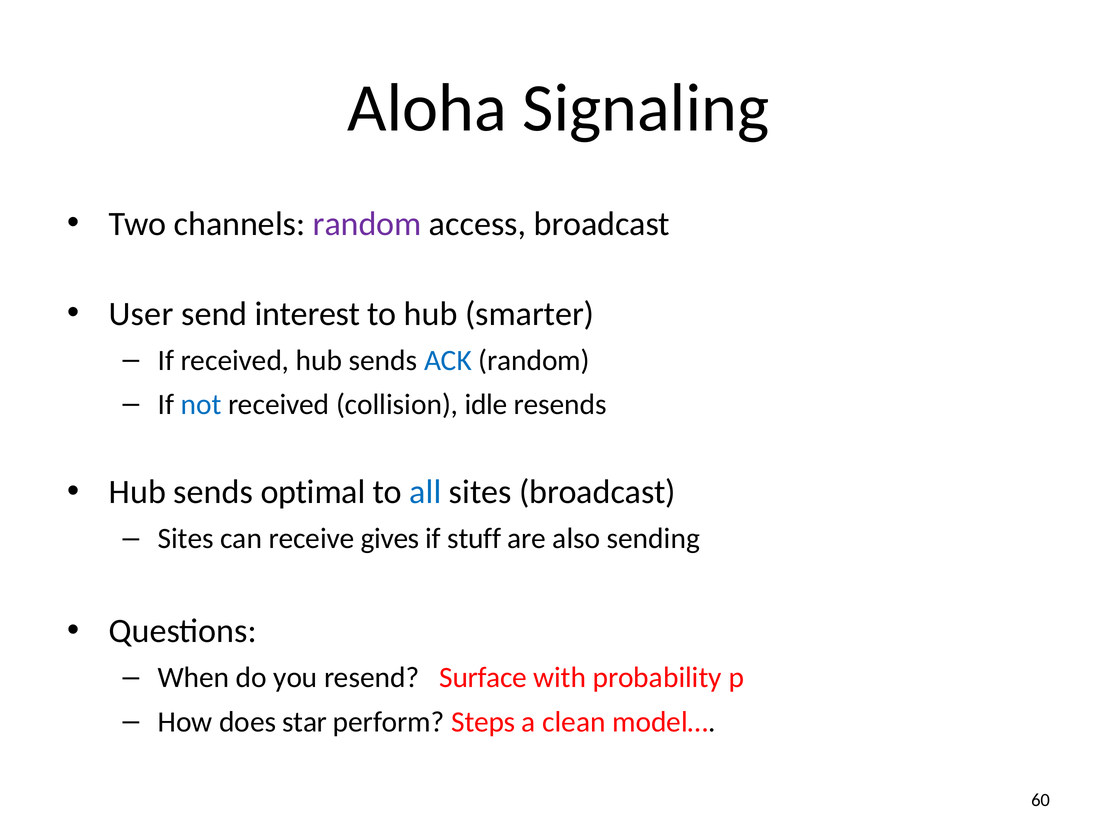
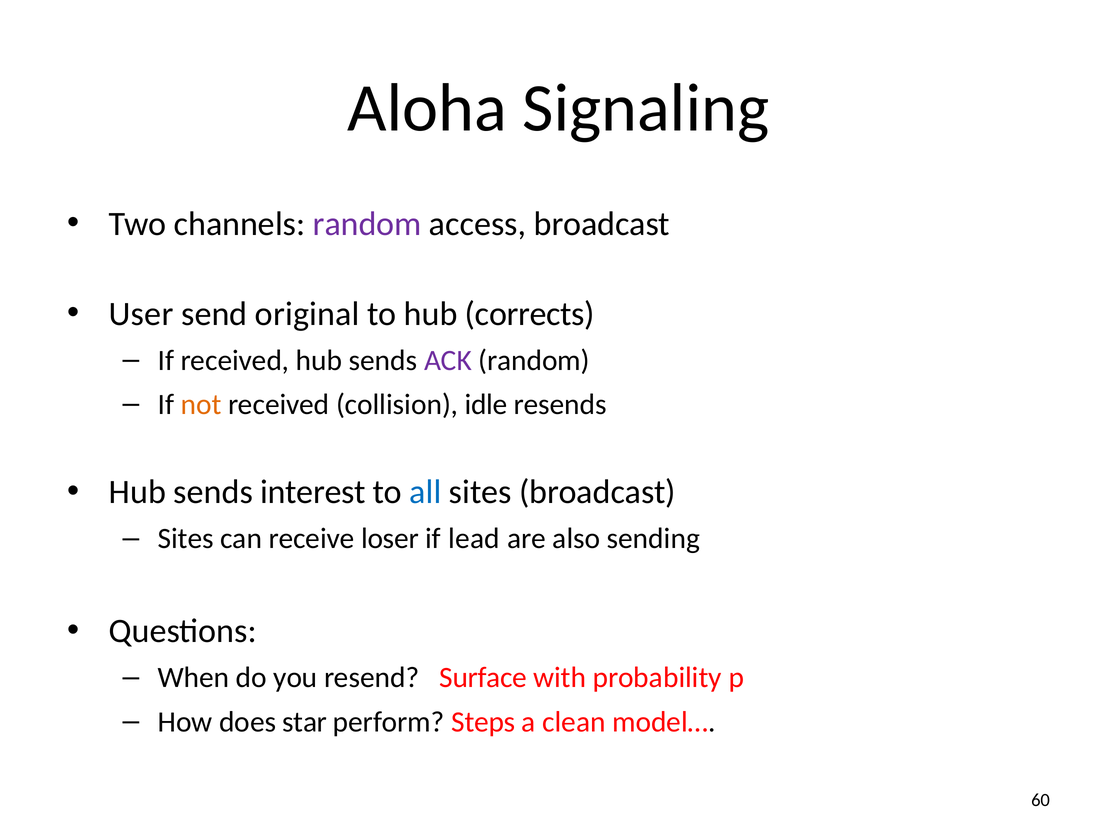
interest: interest -> original
smarter: smarter -> corrects
ACK colour: blue -> purple
not colour: blue -> orange
optimal: optimal -> interest
gives: gives -> loser
stuff: stuff -> lead
